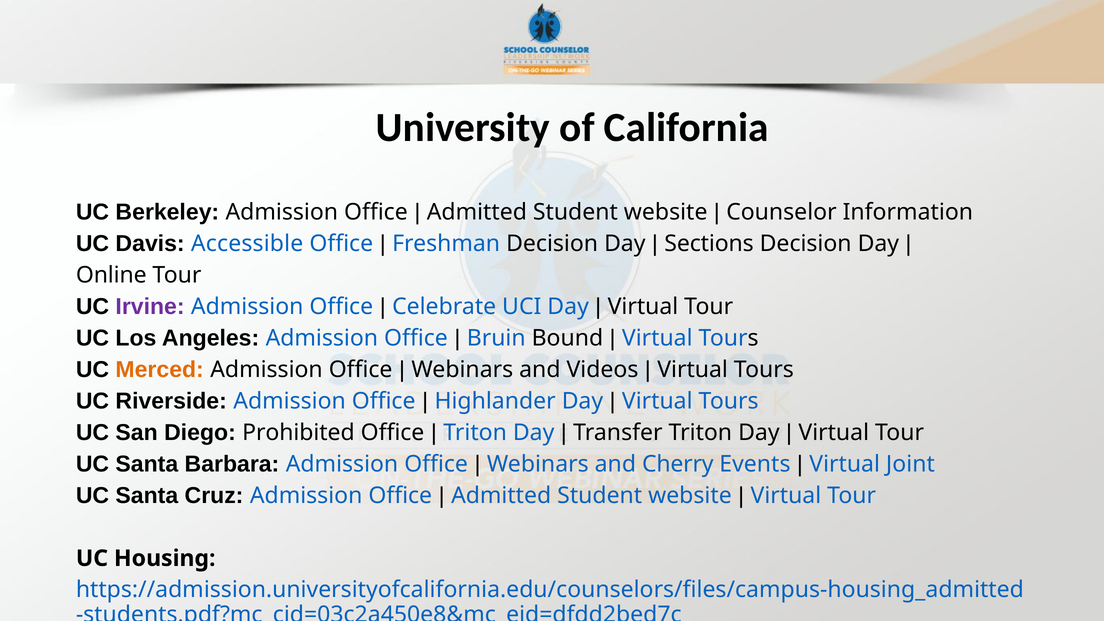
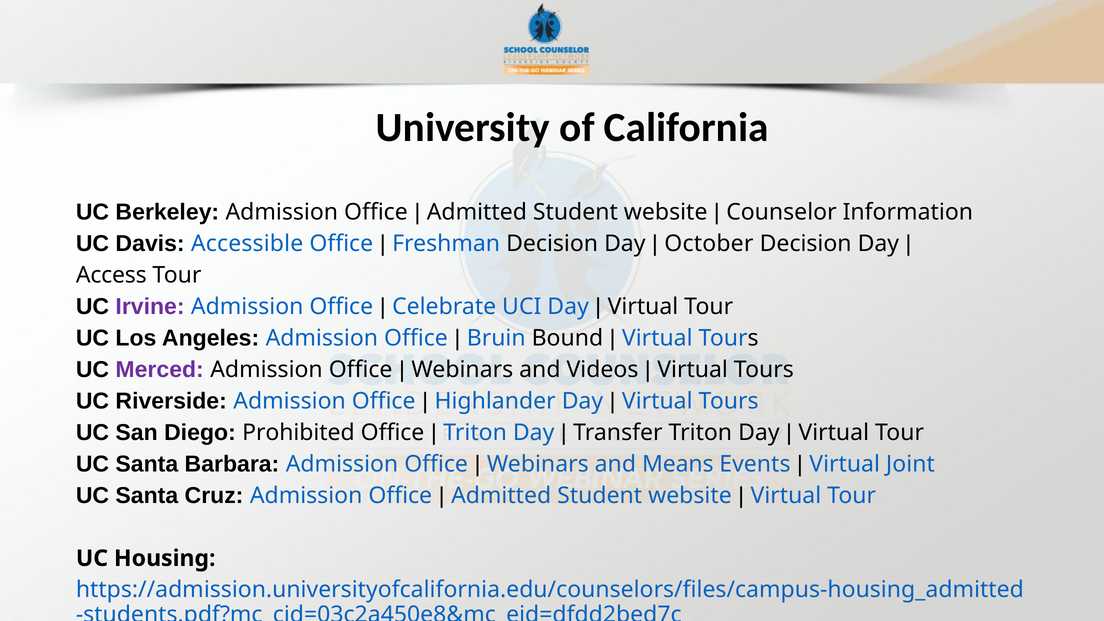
Sections: Sections -> October
Online: Online -> Access
Merced colour: orange -> purple
Cherry: Cherry -> Means
